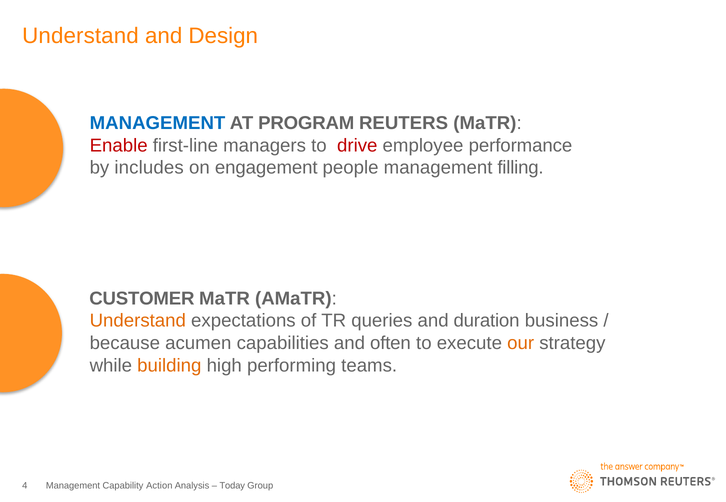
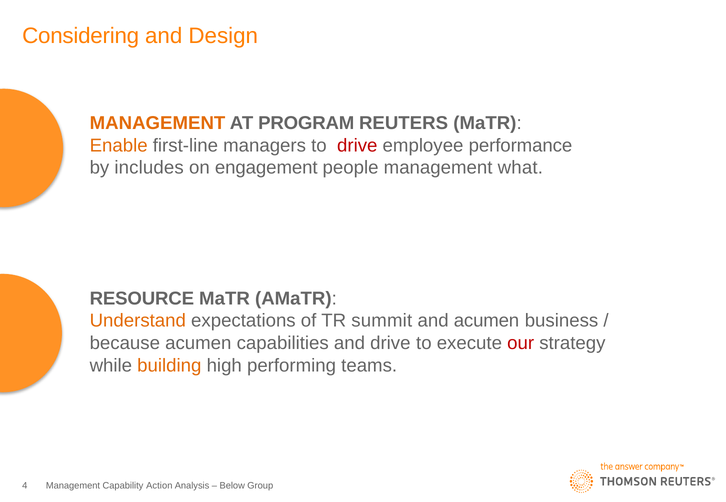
Understand at (80, 36): Understand -> Considering
MANAGEMENT at (158, 123) colour: blue -> orange
Enable colour: red -> orange
filling: filling -> what
CUSTOMER: CUSTOMER -> RESOURCE
queries: queries -> summit
and duration: duration -> acumen
and often: often -> drive
our colour: orange -> red
Today: Today -> Below
